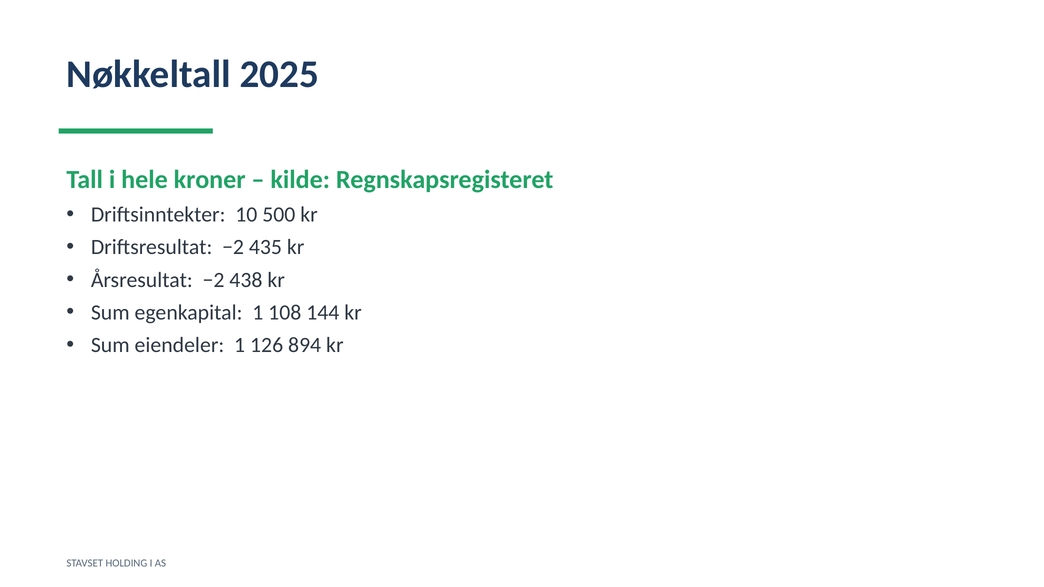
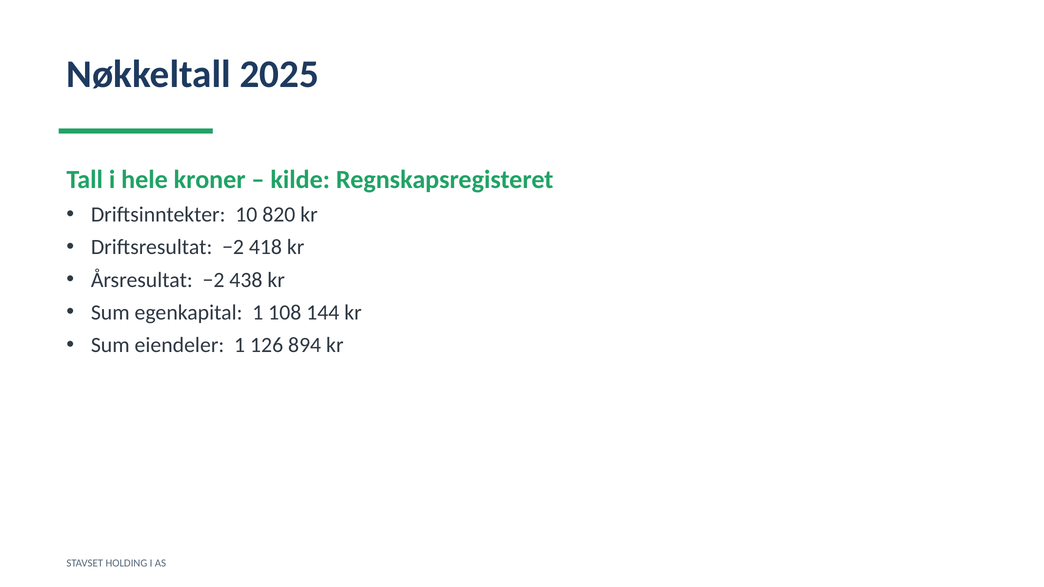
500: 500 -> 820
435: 435 -> 418
